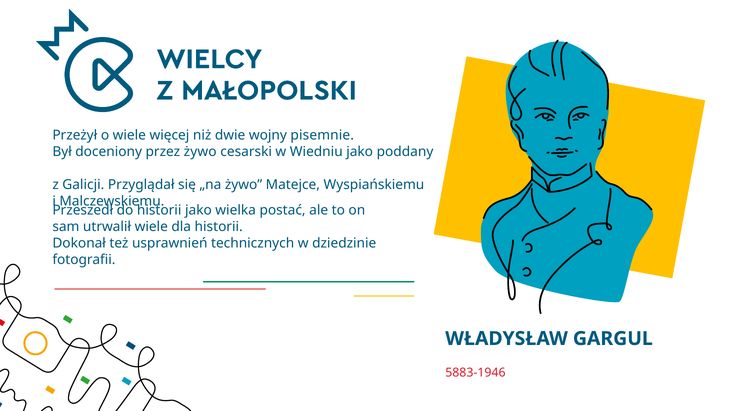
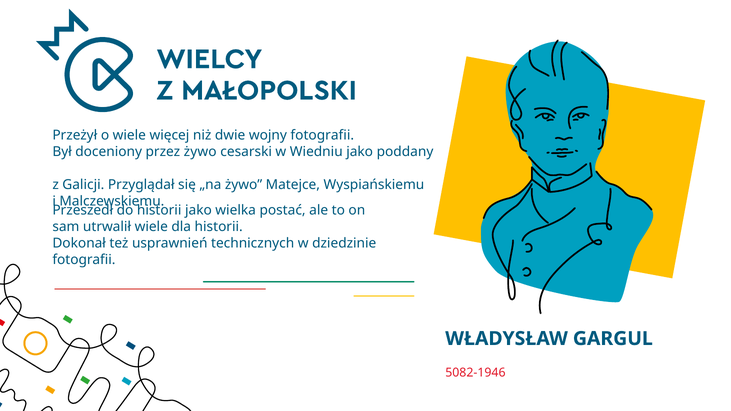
wojny pisemnie: pisemnie -> fotografii
5883-1946: 5883-1946 -> 5082-1946
